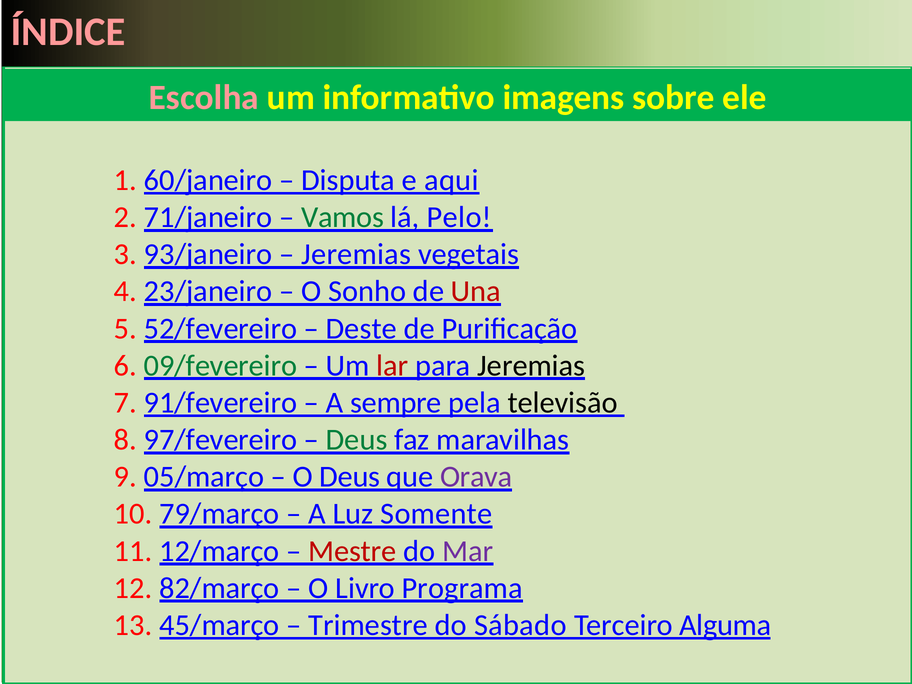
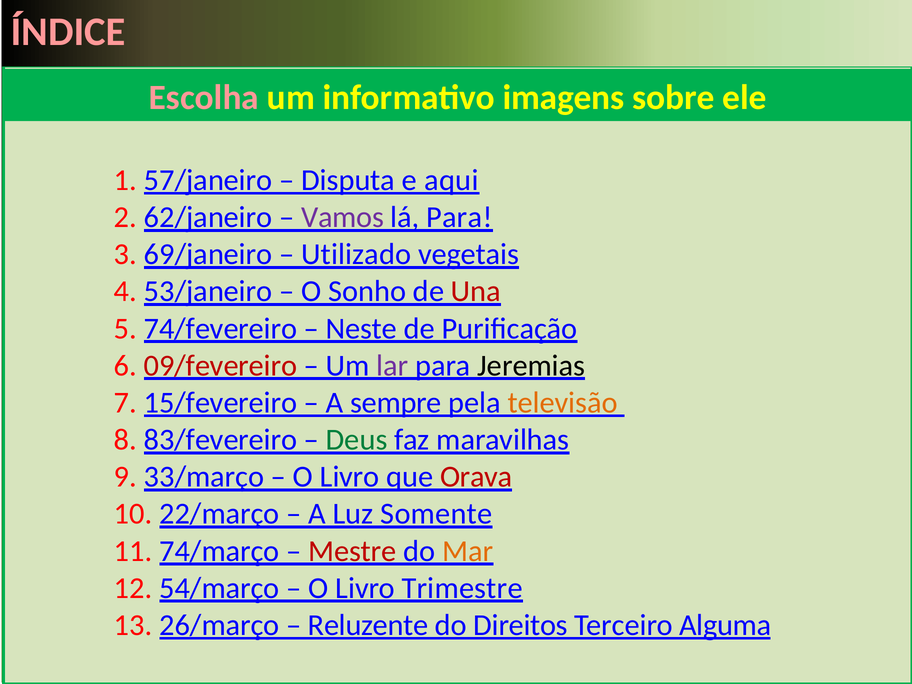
60/janeiro: 60/janeiro -> 57/janeiro
71/janeiro: 71/janeiro -> 62/janeiro
Vamos colour: green -> purple
lá Pelo: Pelo -> Para
93/janeiro: 93/janeiro -> 69/janeiro
Jeremias at (356, 254): Jeremias -> Utilizado
23/janeiro: 23/janeiro -> 53/janeiro
52/fevereiro: 52/fevereiro -> 74/fevereiro
Deste: Deste -> Neste
09/fevereiro colour: green -> red
lar colour: red -> purple
91/fevereiro: 91/fevereiro -> 15/fevereiro
televisão colour: black -> orange
97/fevereiro: 97/fevereiro -> 83/fevereiro
05/março: 05/março -> 33/março
Deus at (350, 477): Deus -> Livro
Orava colour: purple -> red
79/março: 79/março -> 22/março
12/março: 12/março -> 74/março
Mar colour: purple -> orange
82/março: 82/março -> 54/março
Programa: Programa -> Trimestre
45/março: 45/março -> 26/março
Trimestre: Trimestre -> Reluzente
Sábado: Sábado -> Direitos
